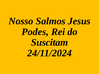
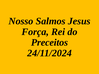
Podes: Podes -> Força
Suscitam: Suscitam -> Preceitos
